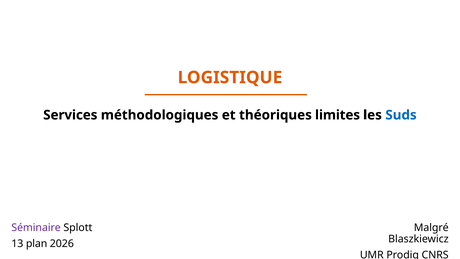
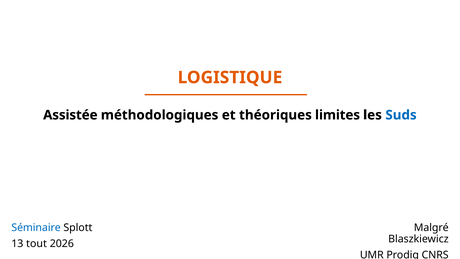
Services: Services -> Assistée
Séminaire colour: purple -> blue
plan: plan -> tout
